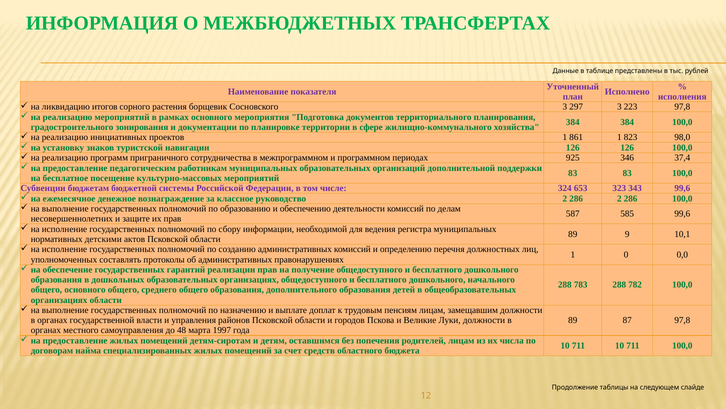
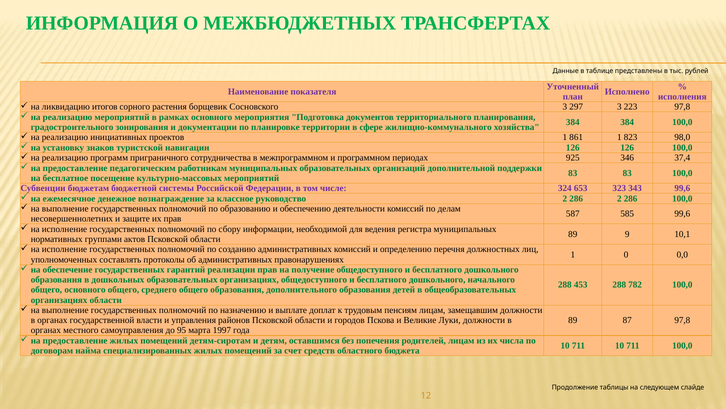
детскими: детскими -> группами
783: 783 -> 453
48: 48 -> 95
